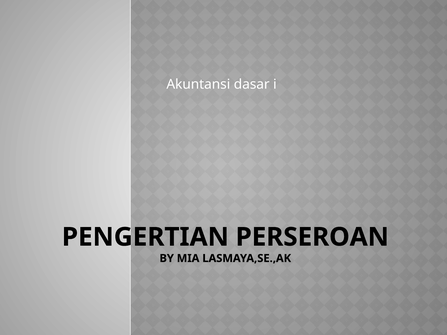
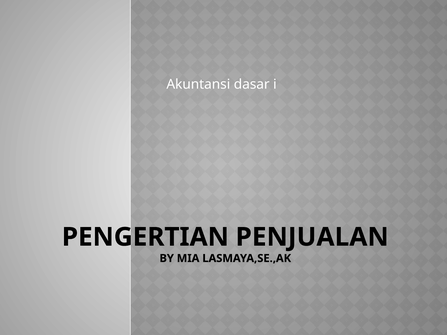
PERSEROAN: PERSEROAN -> PENJUALAN
